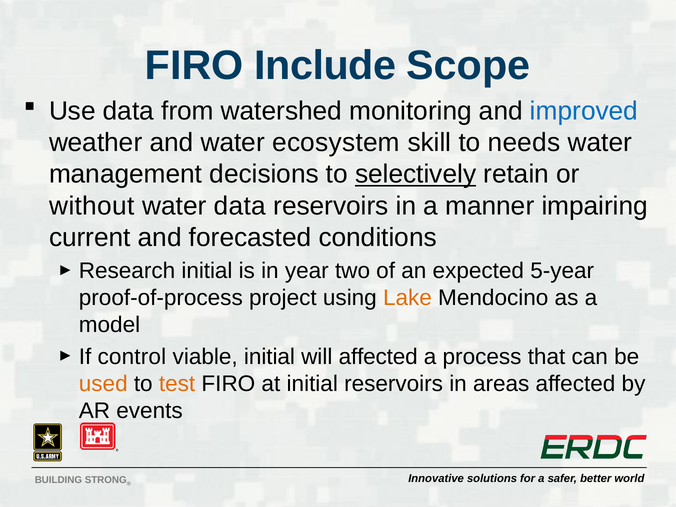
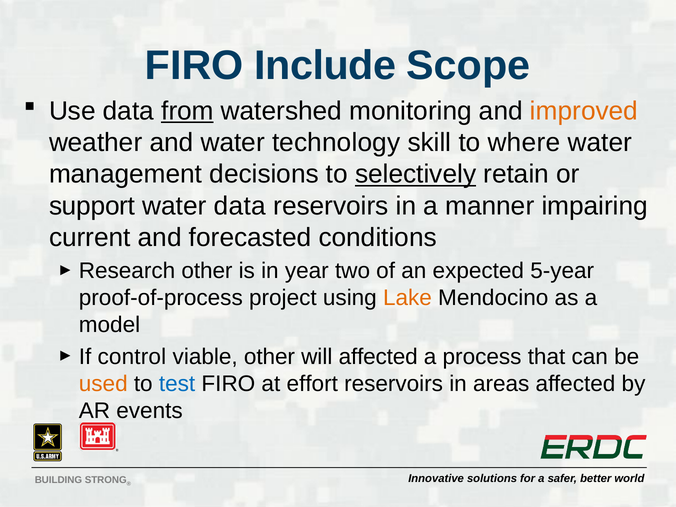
from underline: none -> present
improved colour: blue -> orange
ecosystem: ecosystem -> technology
needs: needs -> where
without: without -> support
Research initial: initial -> other
viable initial: initial -> other
test colour: orange -> blue
at initial: initial -> effort
